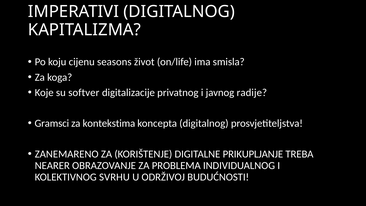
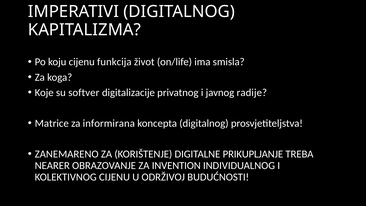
seasons: seasons -> funkcija
Gramsci: Gramsci -> Matrice
kontekstima: kontekstima -> informirana
PROBLEMA: PROBLEMA -> INVENTION
KOLEKTIVNOG SVRHU: SVRHU -> CIJENU
